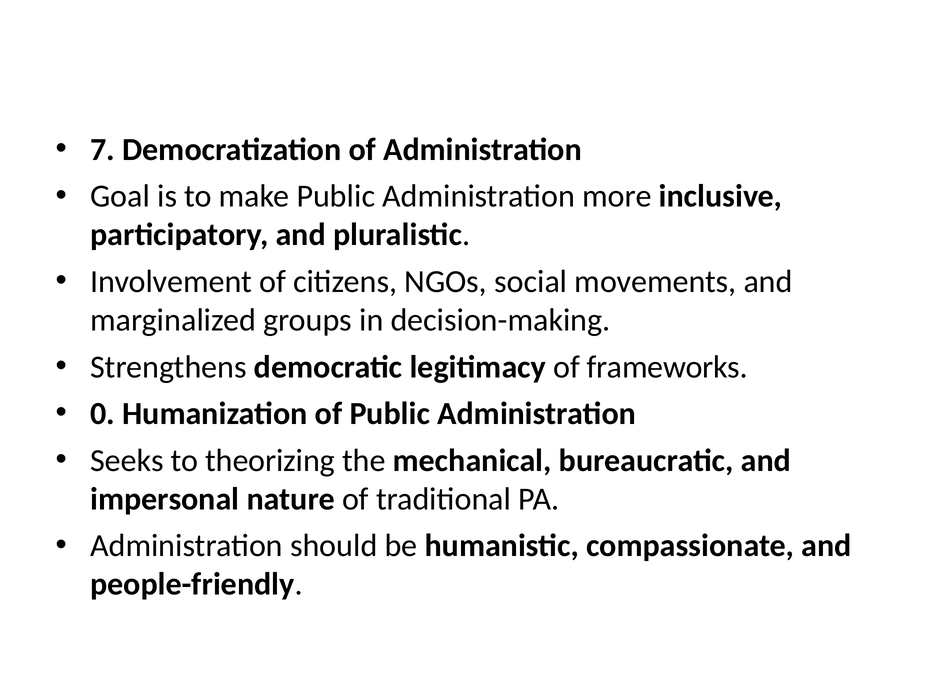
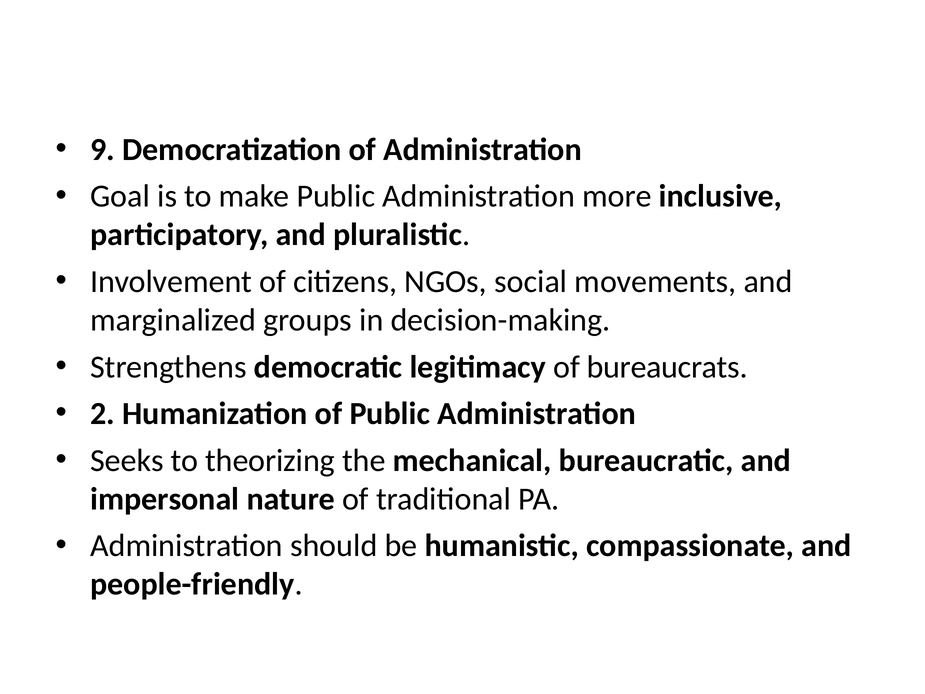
7: 7 -> 9
frameworks: frameworks -> bureaucrats
0: 0 -> 2
